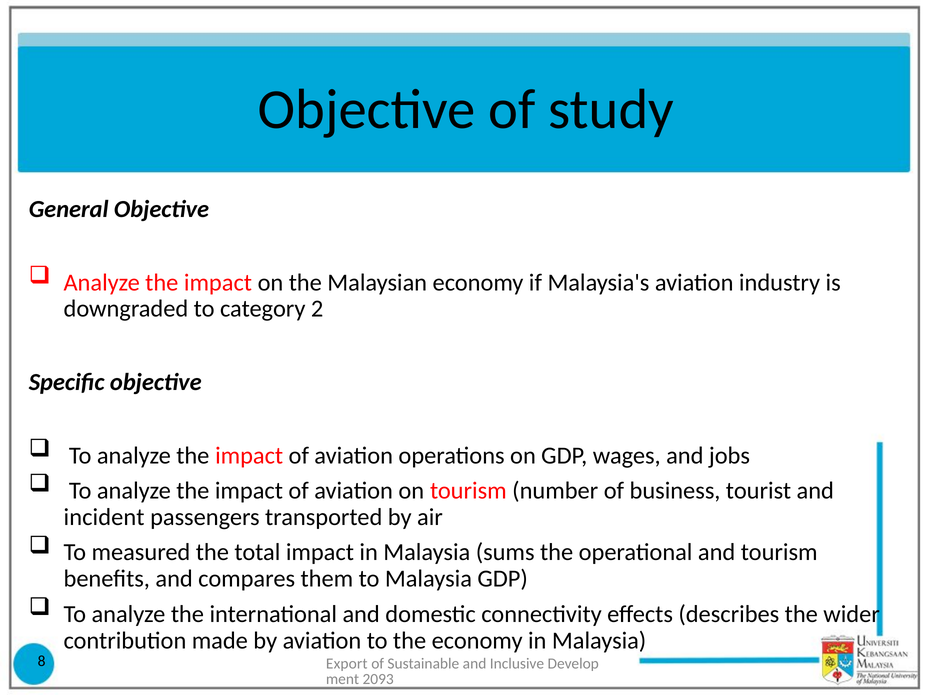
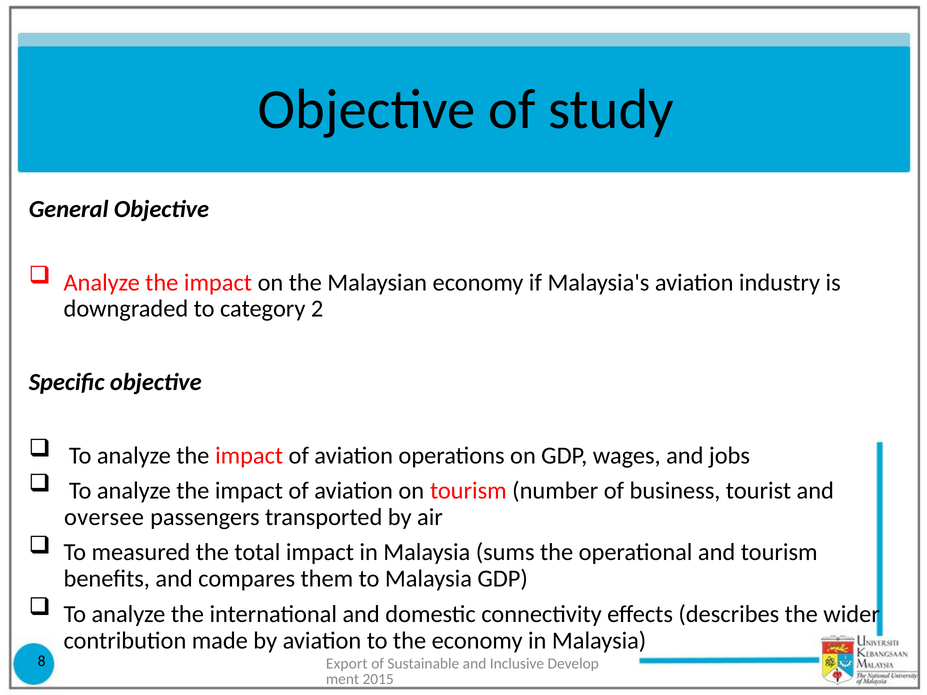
incident: incident -> oversee
2093: 2093 -> 2015
